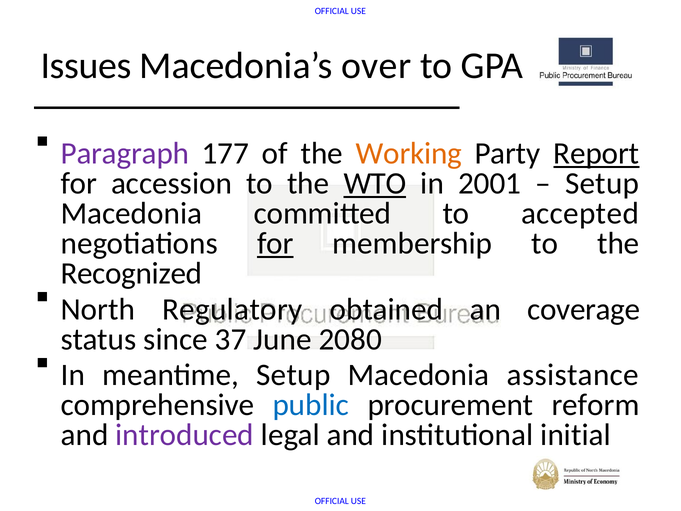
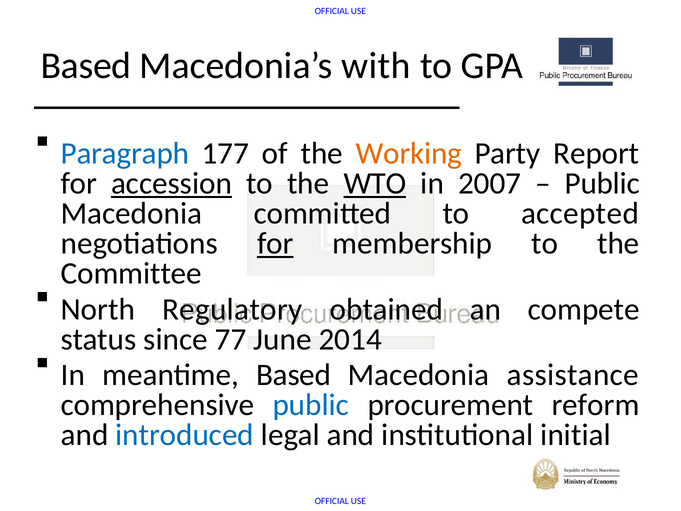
Issues at (86, 66): Issues -> Based
over: over -> with
Paragraph colour: purple -> blue
Report underline: present -> none
accession underline: none -> present
2001: 2001 -> 2007
Setup at (602, 184): Setup -> Public
Recognized: Recognized -> Committee
coverage: coverage -> compete
37: 37 -> 77
2080: 2080 -> 2014
meantime Setup: Setup -> Based
introduced colour: purple -> blue
